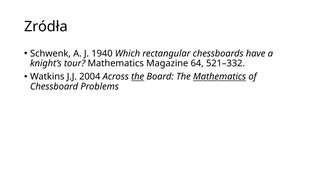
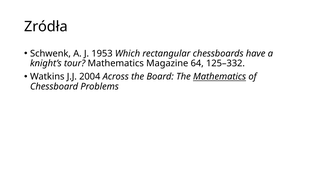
1940: 1940 -> 1953
521–332: 521–332 -> 125–332
the at (138, 77) underline: present -> none
